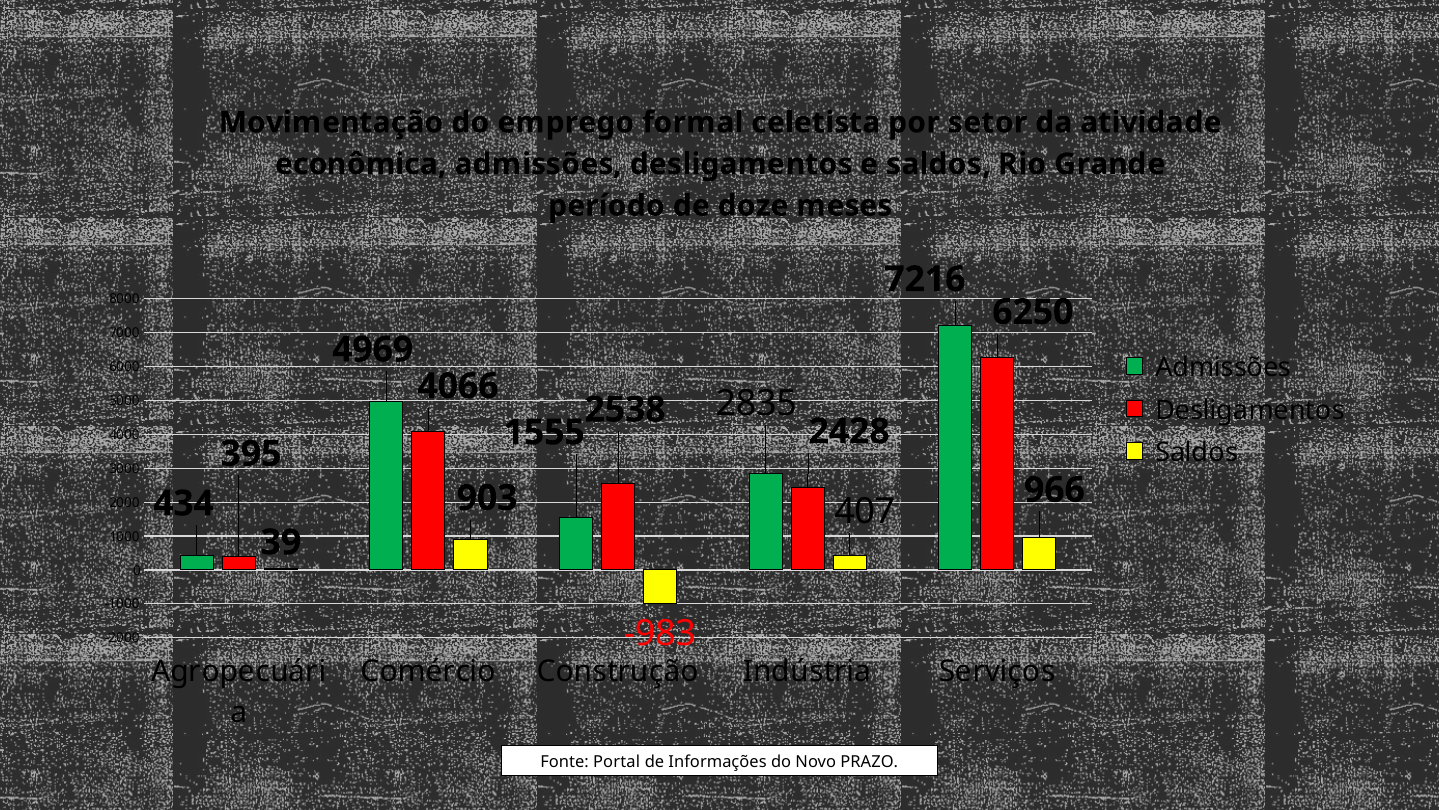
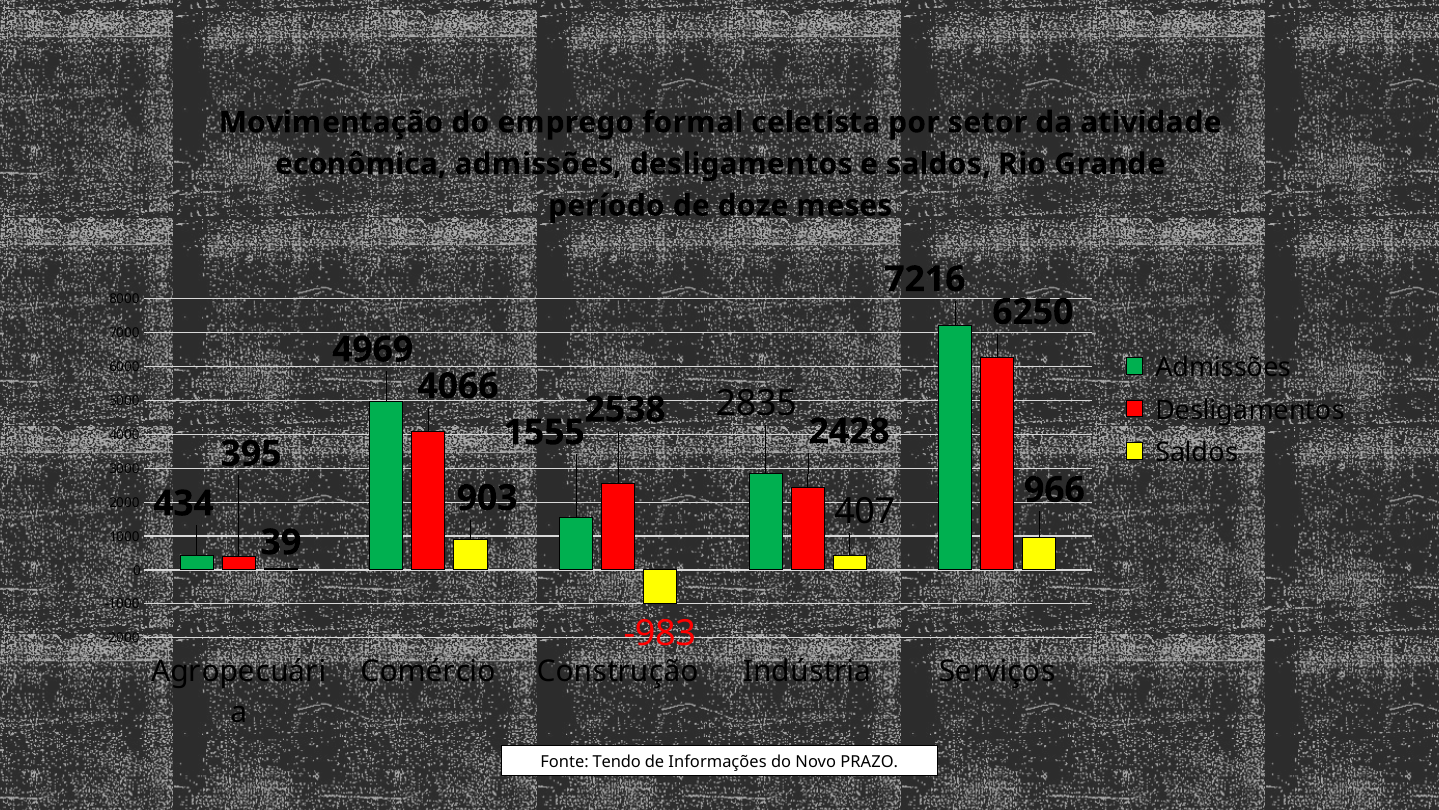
Portal: Portal -> Tendo
